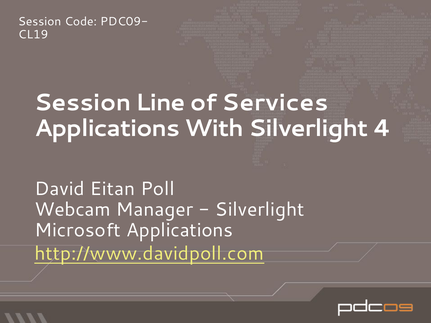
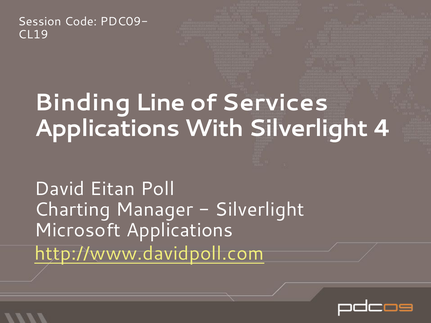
Session at (83, 103): Session -> Binding
Webcam: Webcam -> Charting
